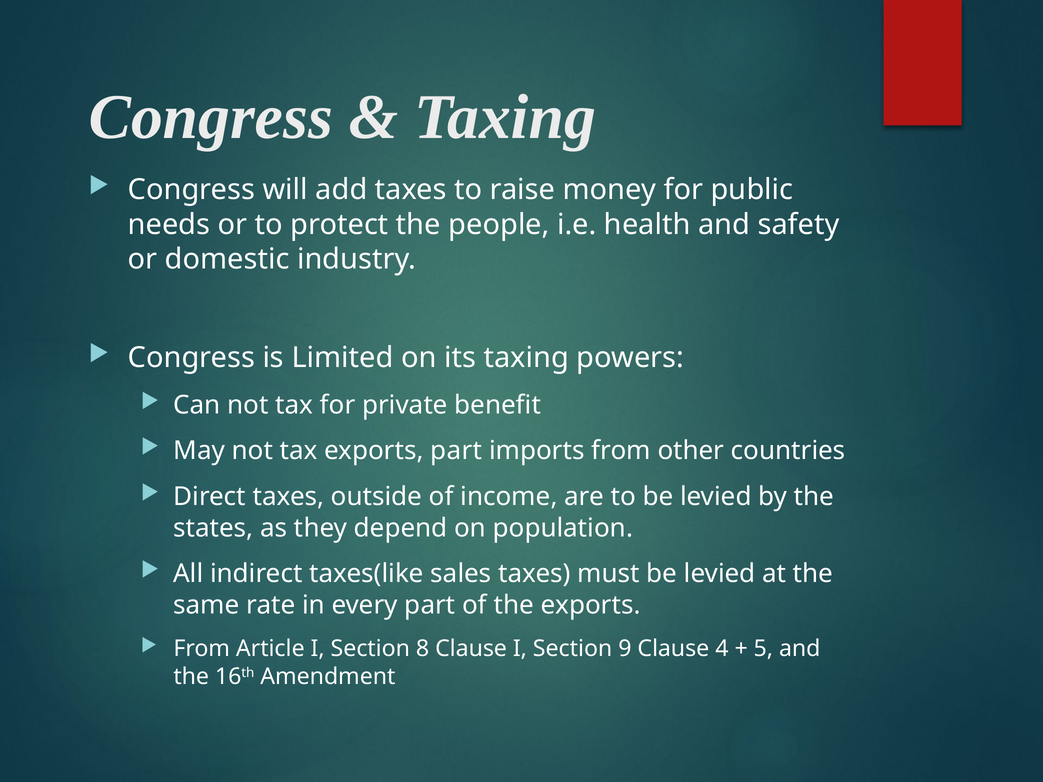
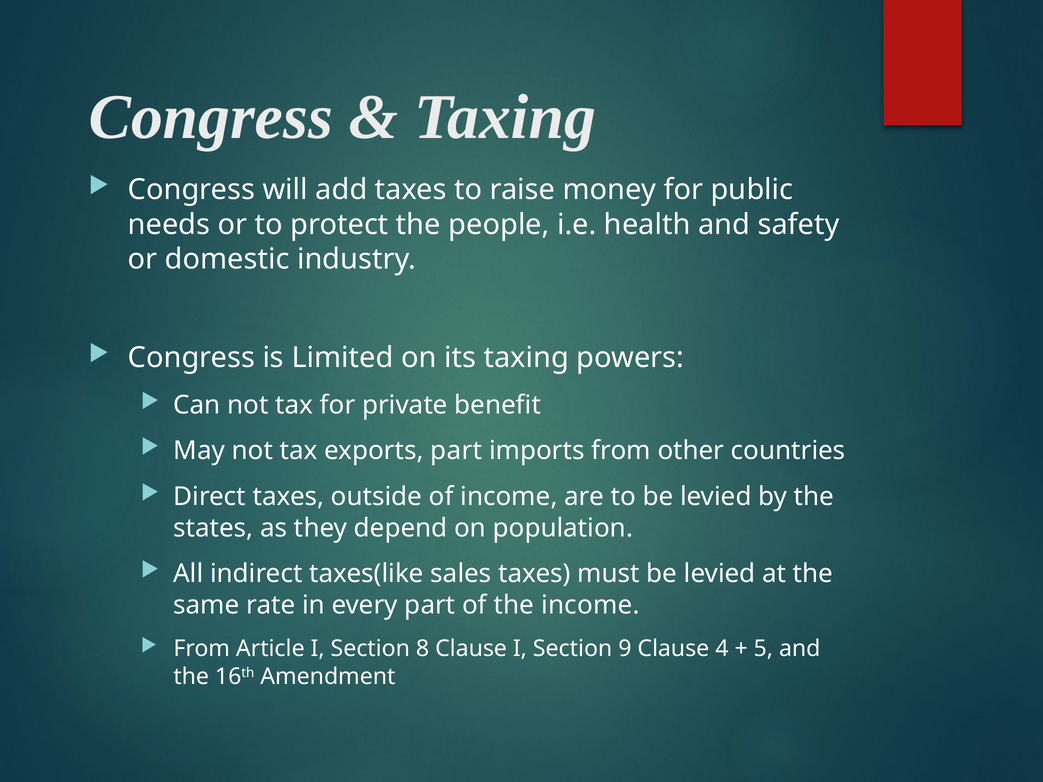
the exports: exports -> income
